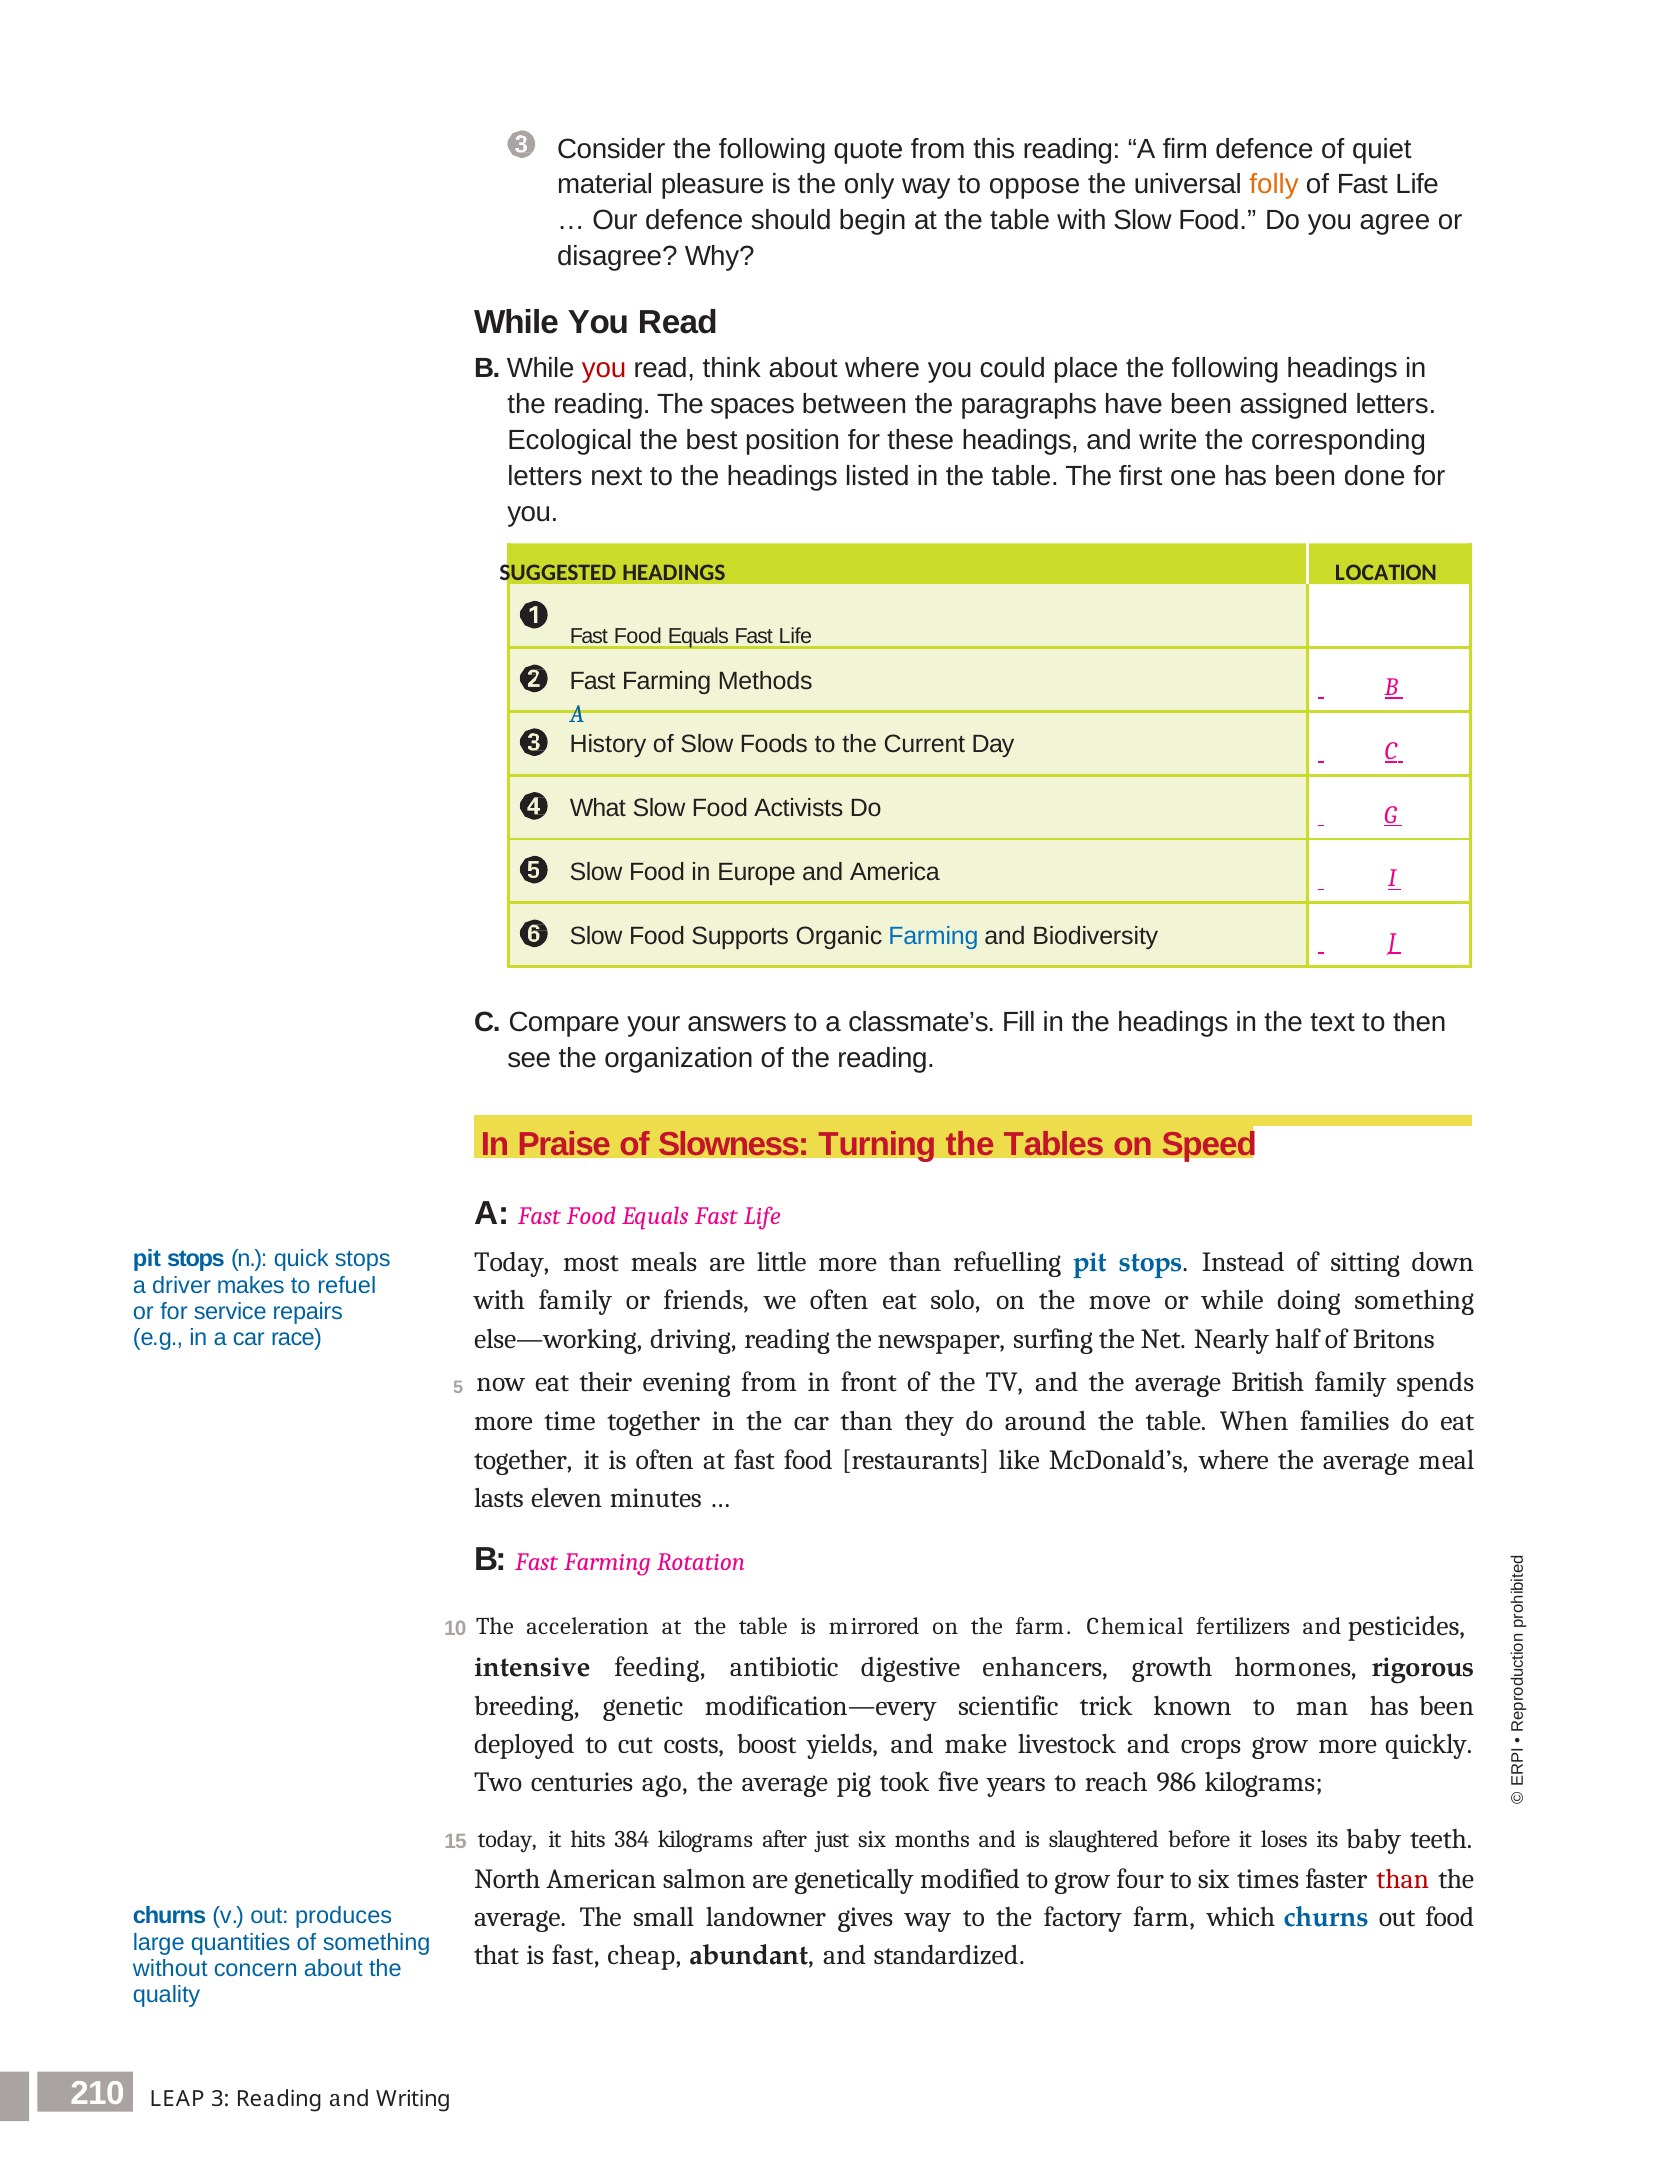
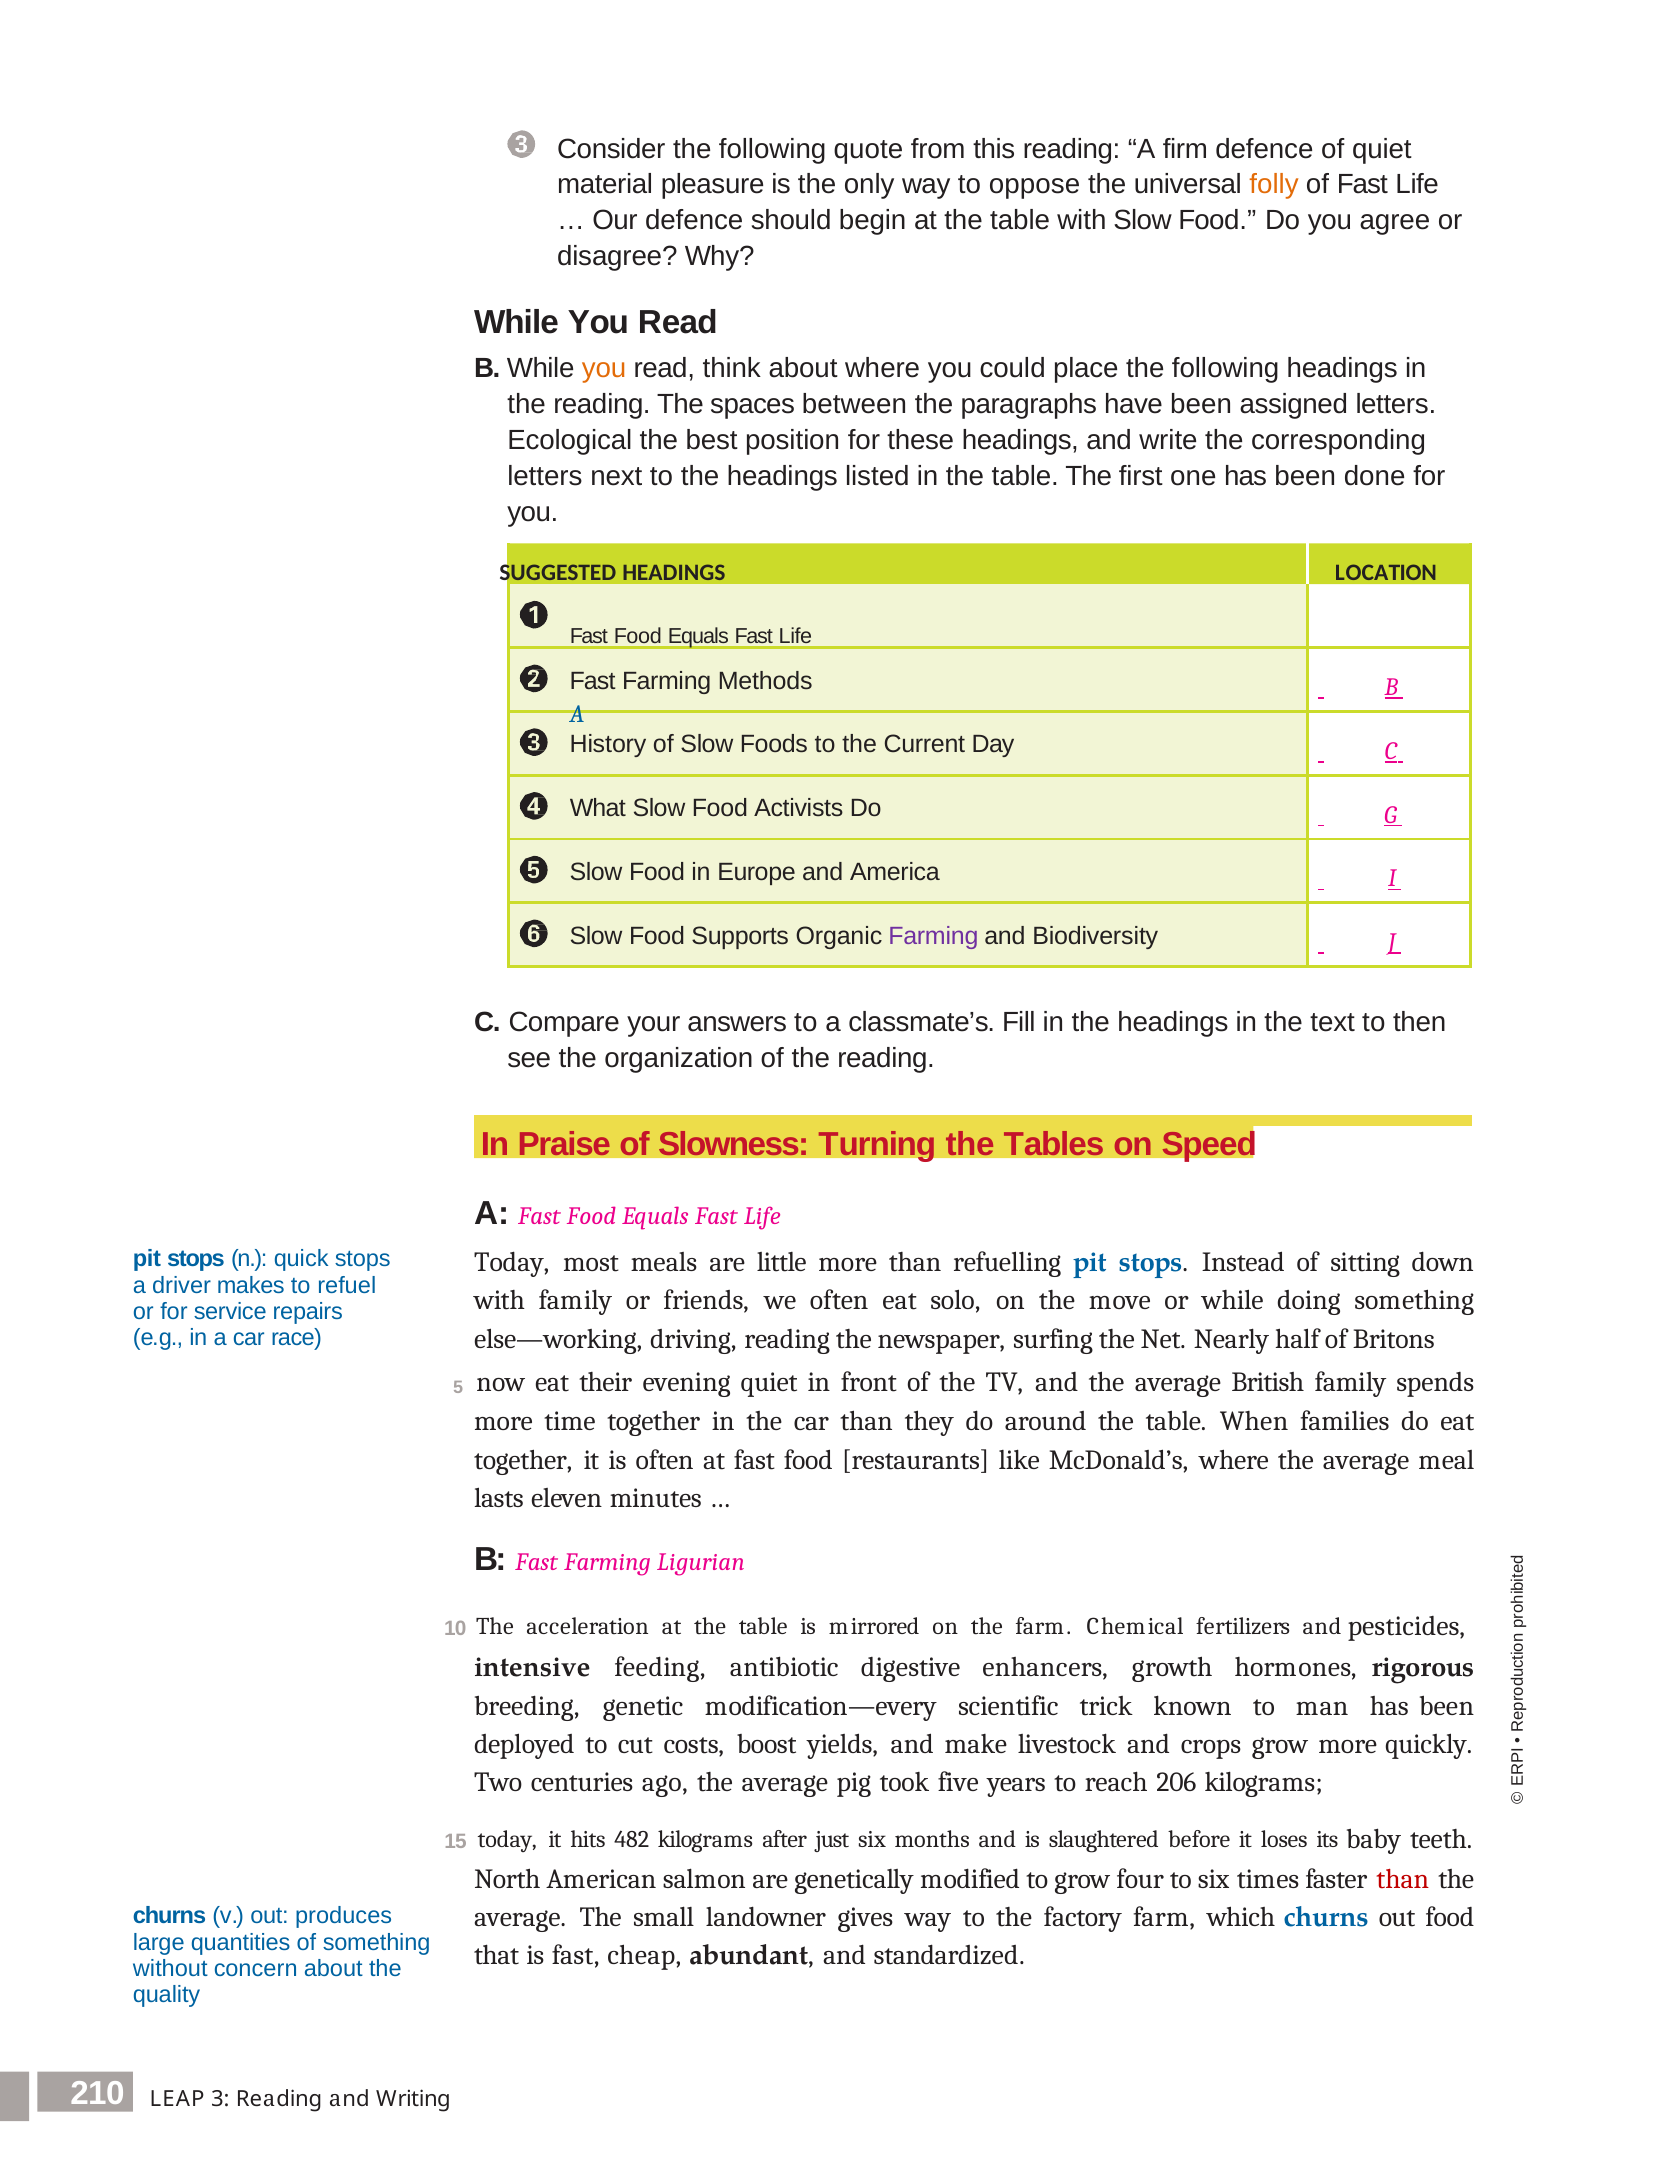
you at (604, 369) colour: red -> orange
Farming at (933, 936) colour: blue -> purple
evening from: from -> quiet
Rotation: Rotation -> Ligurian
986: 986 -> 206
384: 384 -> 482
